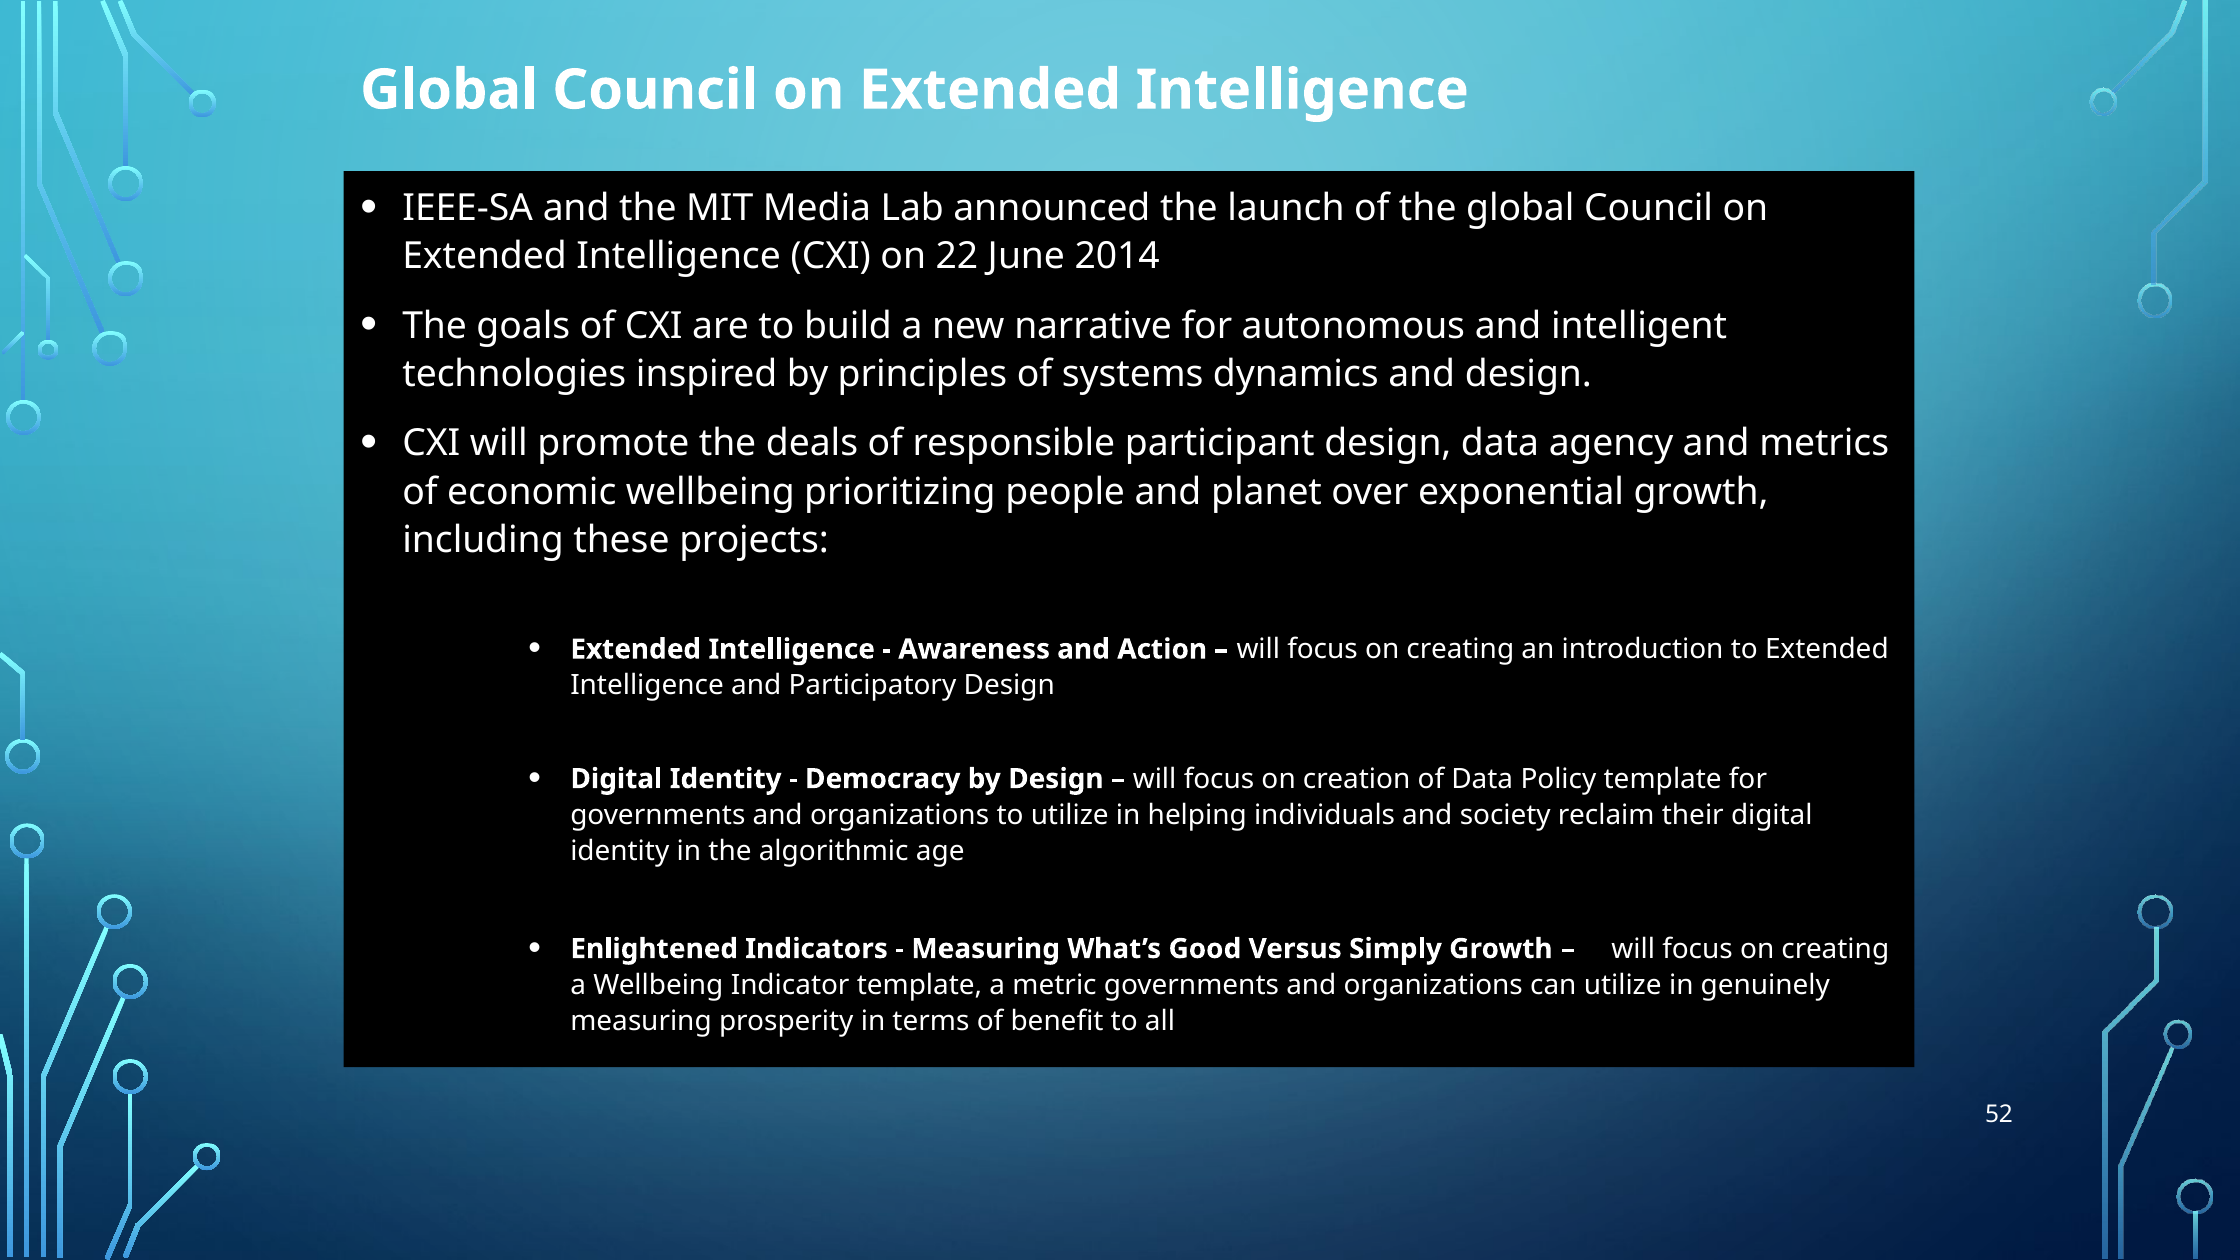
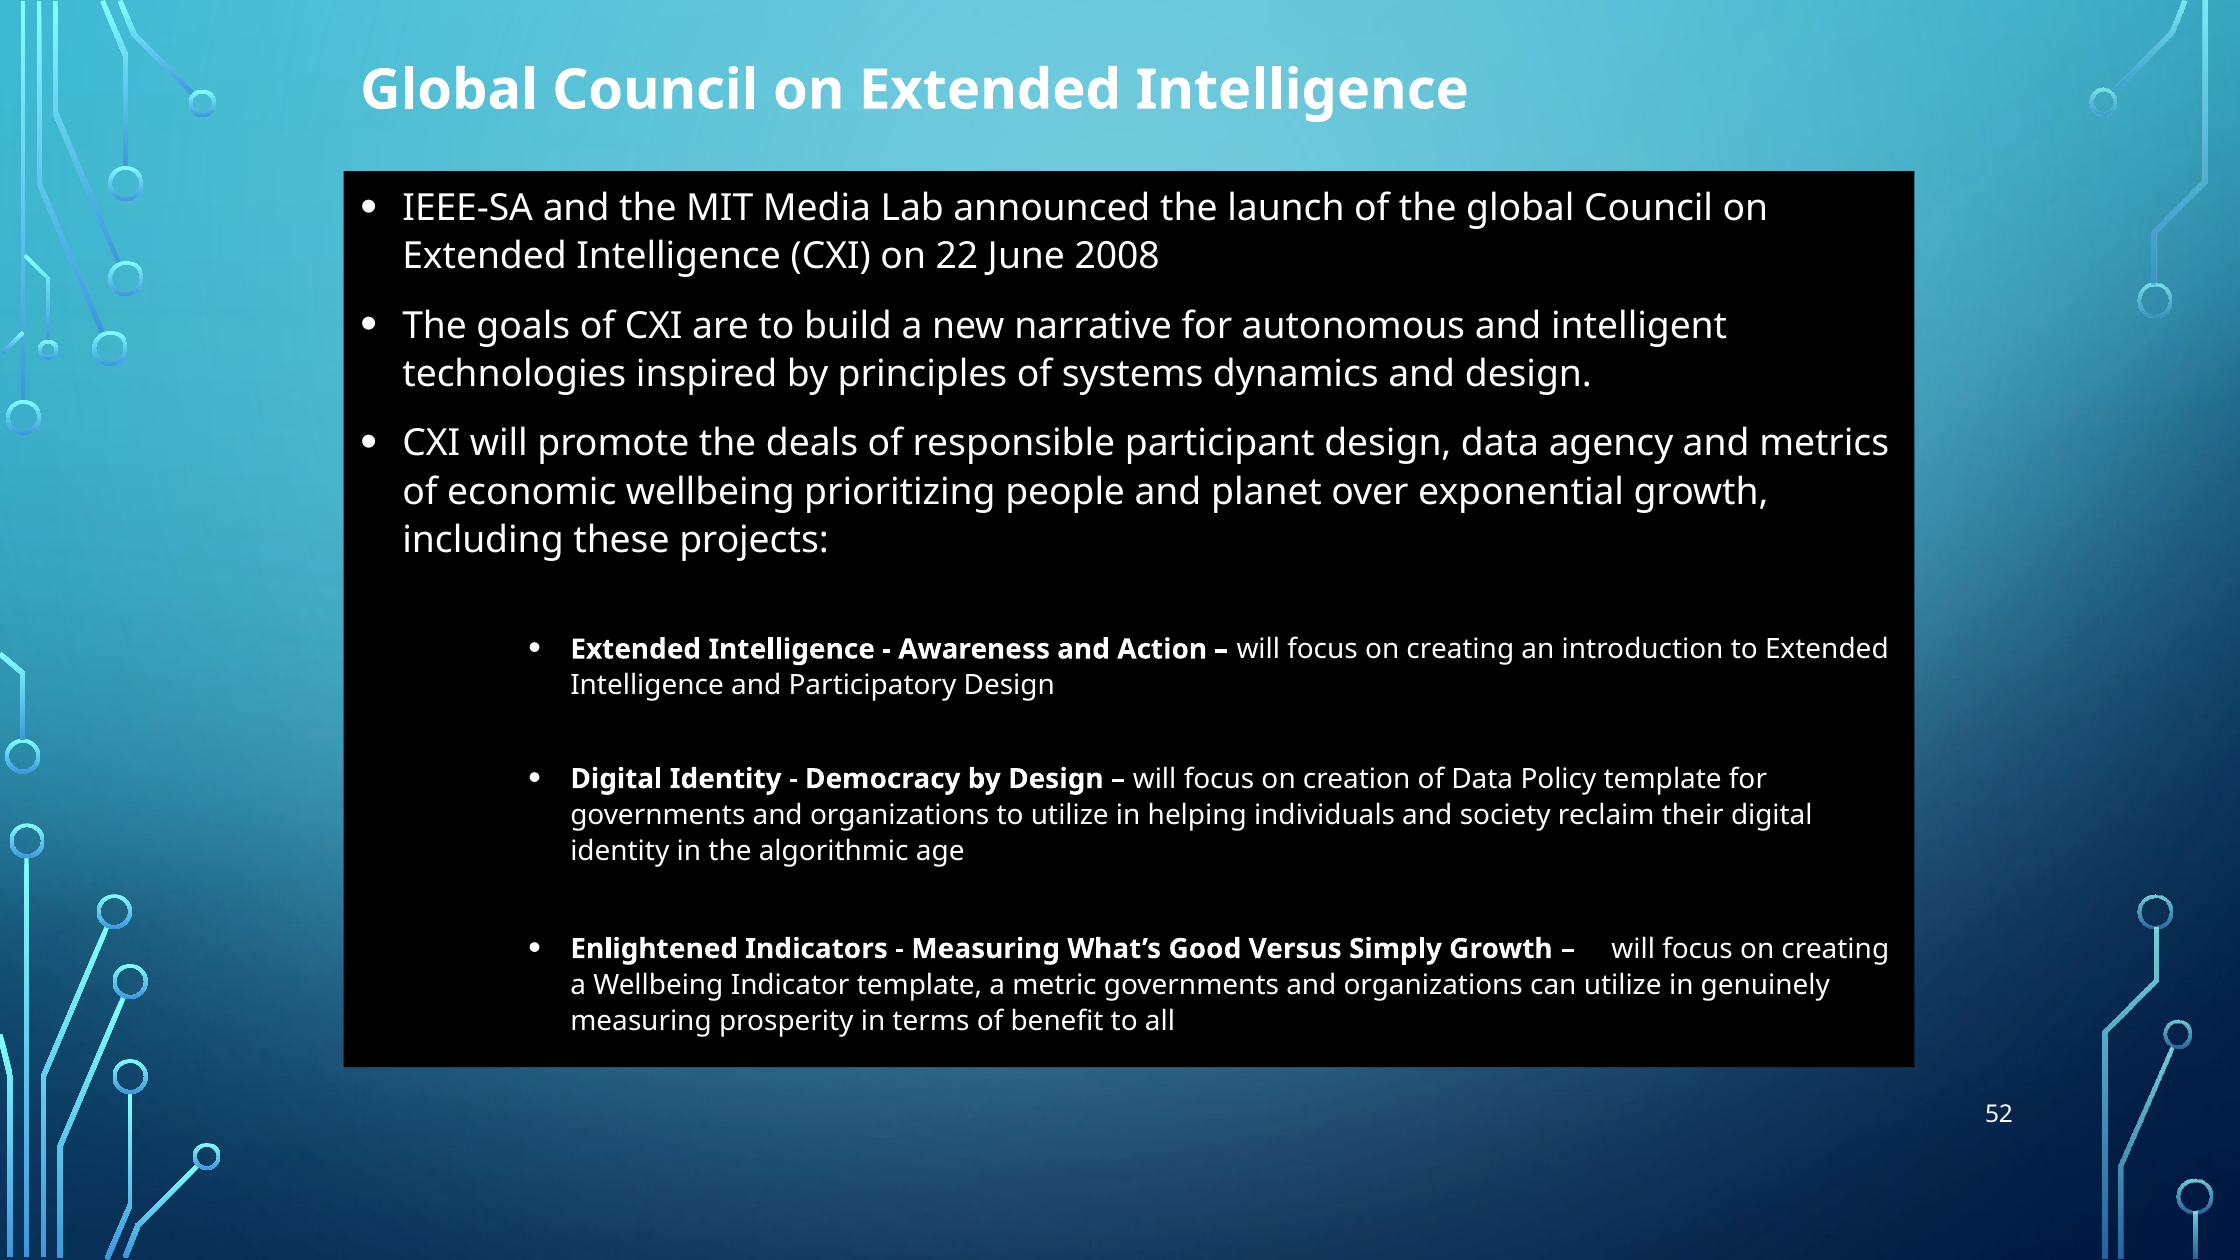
2014: 2014 -> 2008
